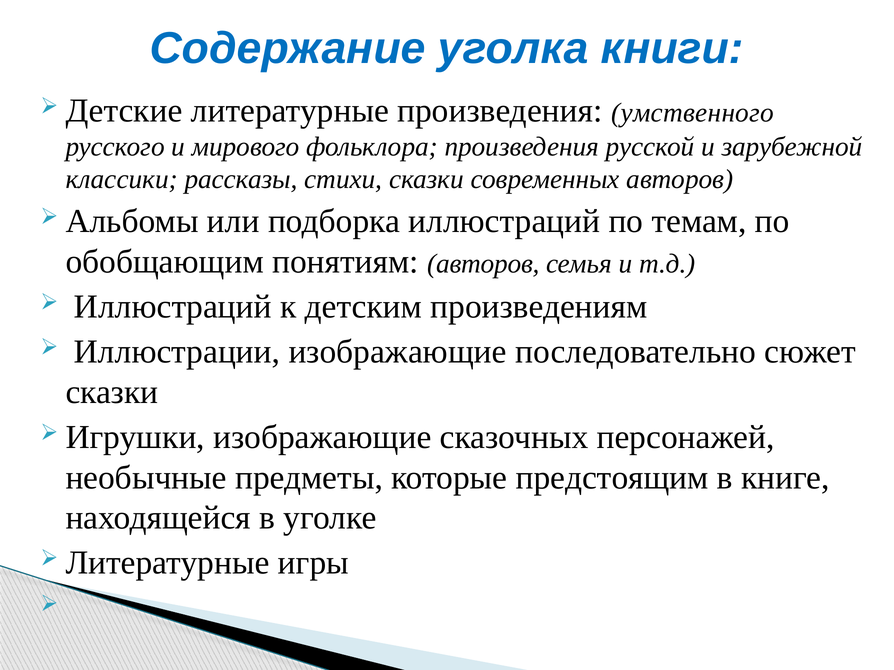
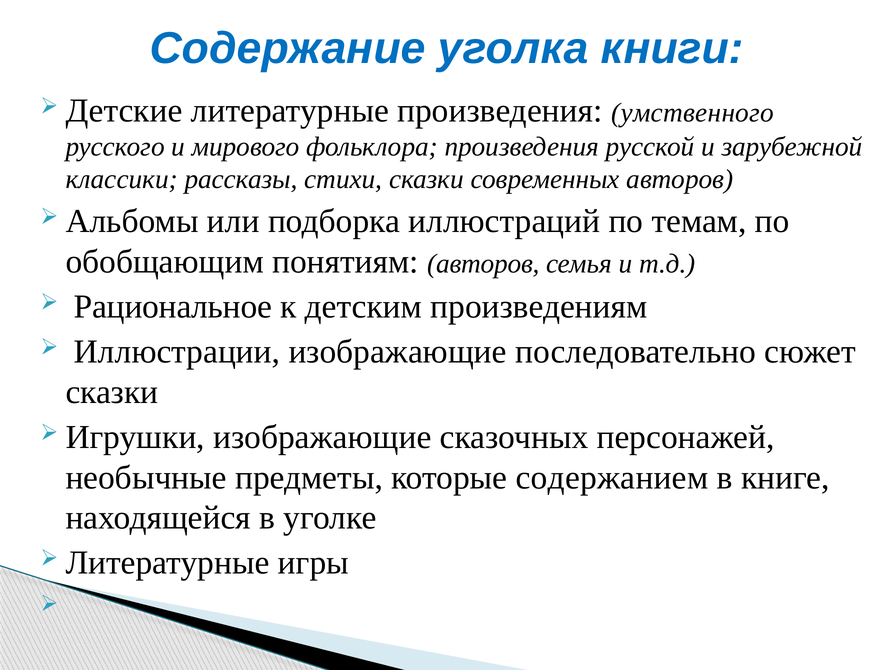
Иллюстраций at (173, 307): Иллюстраций -> Рациональное
предстоящим: предстоящим -> содержанием
